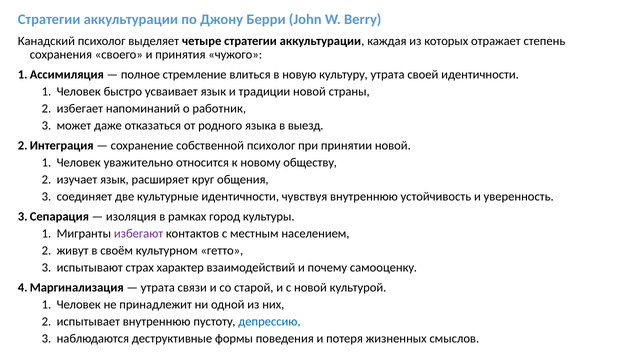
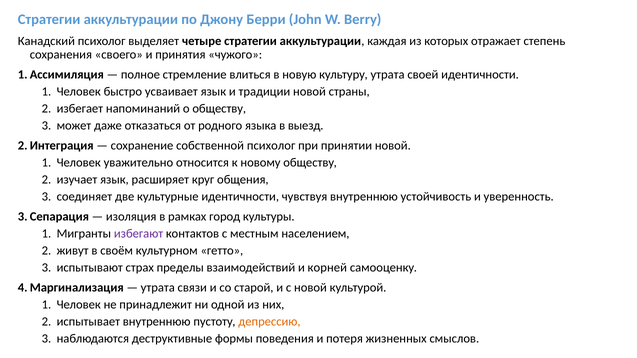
о работник: работник -> обществу
характер: характер -> пределы
почему: почему -> корней
депрессию colour: blue -> orange
